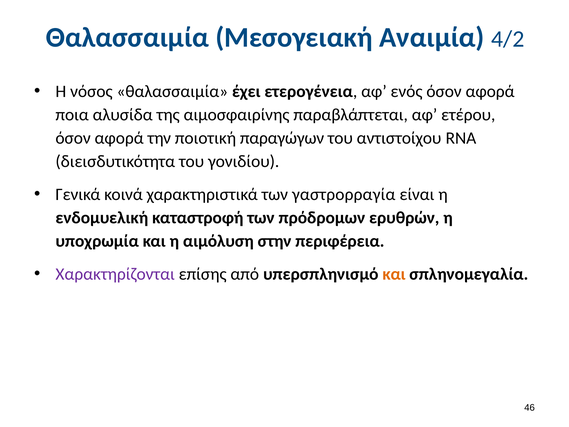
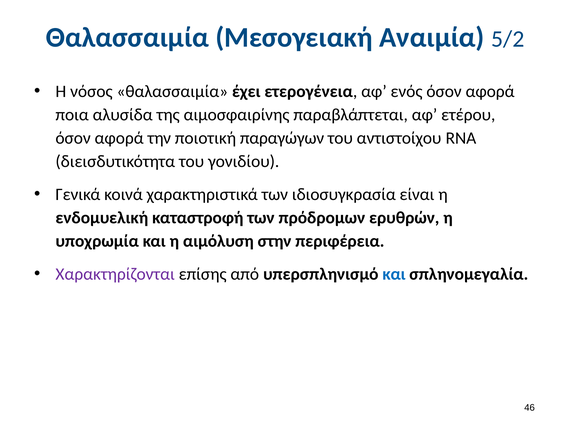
4/2: 4/2 -> 5/2
γαστρορραγία: γαστρορραγία -> ιδιοσυγκρασία
και at (394, 274) colour: orange -> blue
